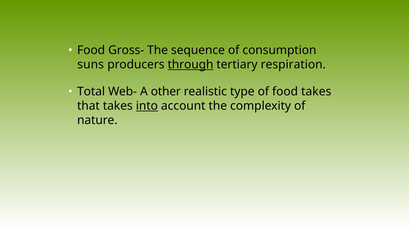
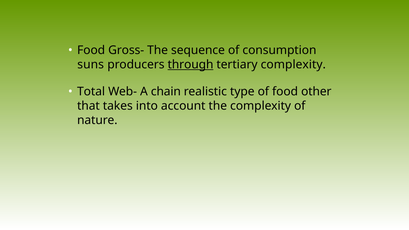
tertiary respiration: respiration -> complexity
other: other -> chain
food takes: takes -> other
into underline: present -> none
